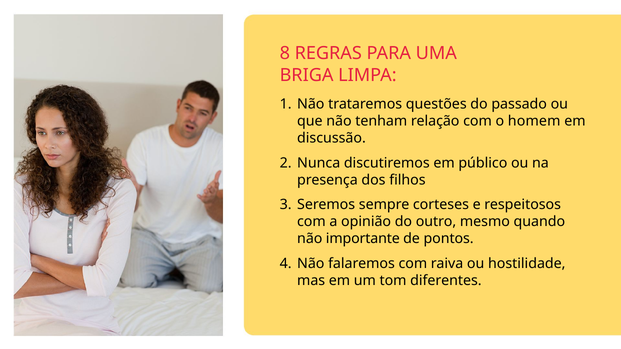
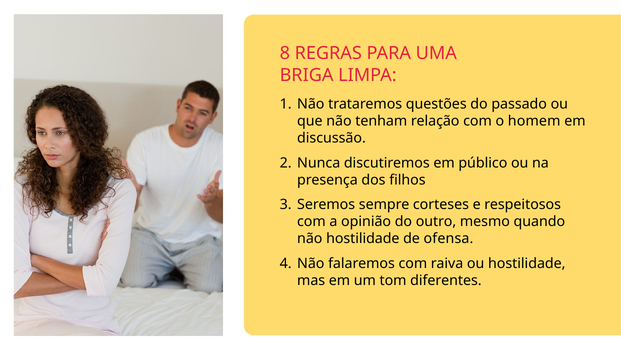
não importante: importante -> hostilidade
pontos: pontos -> ofensa
